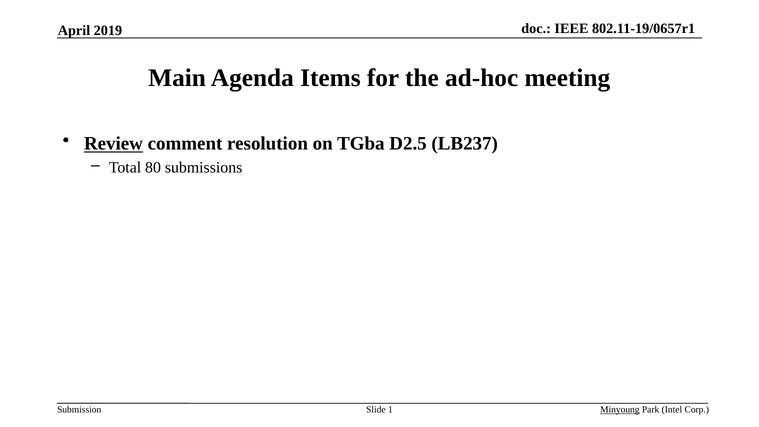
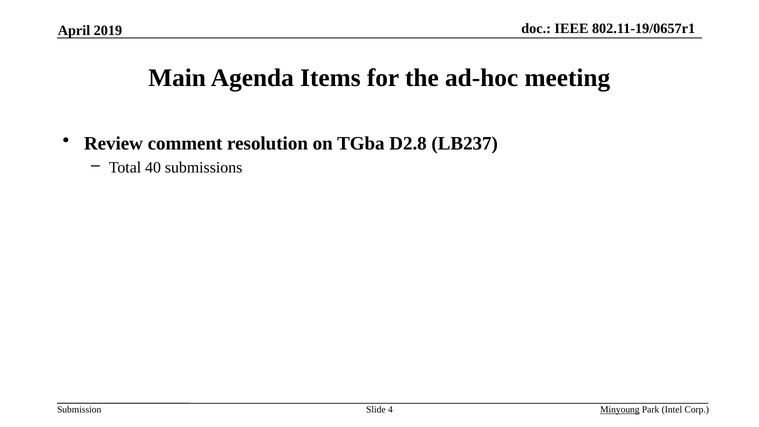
Review underline: present -> none
D2.5: D2.5 -> D2.8
80: 80 -> 40
1: 1 -> 4
